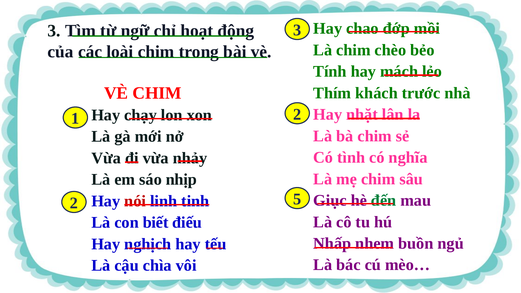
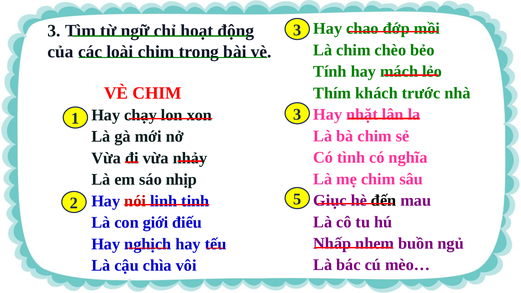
1 2: 2 -> 3
đến colour: green -> black
biết: biết -> giới
